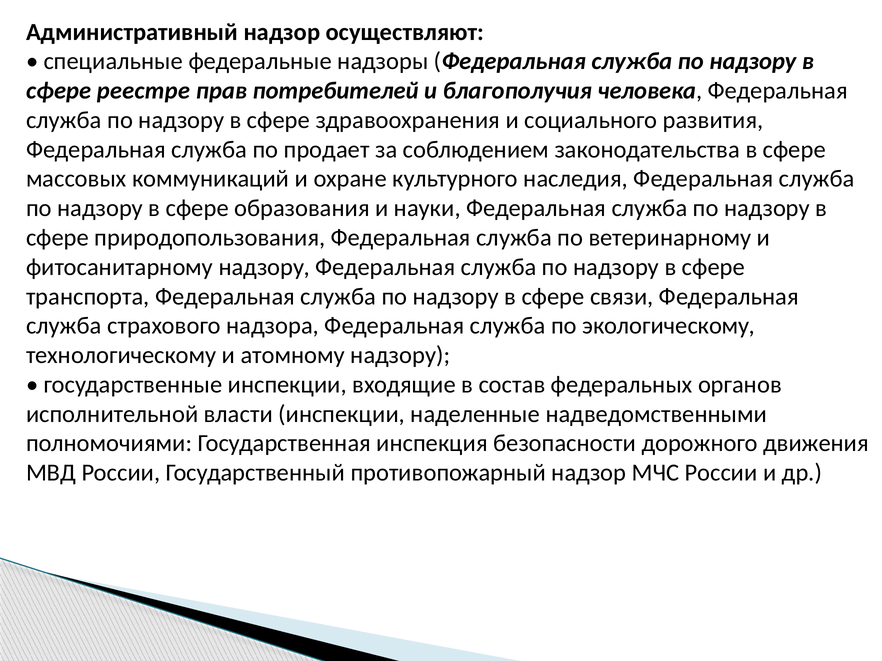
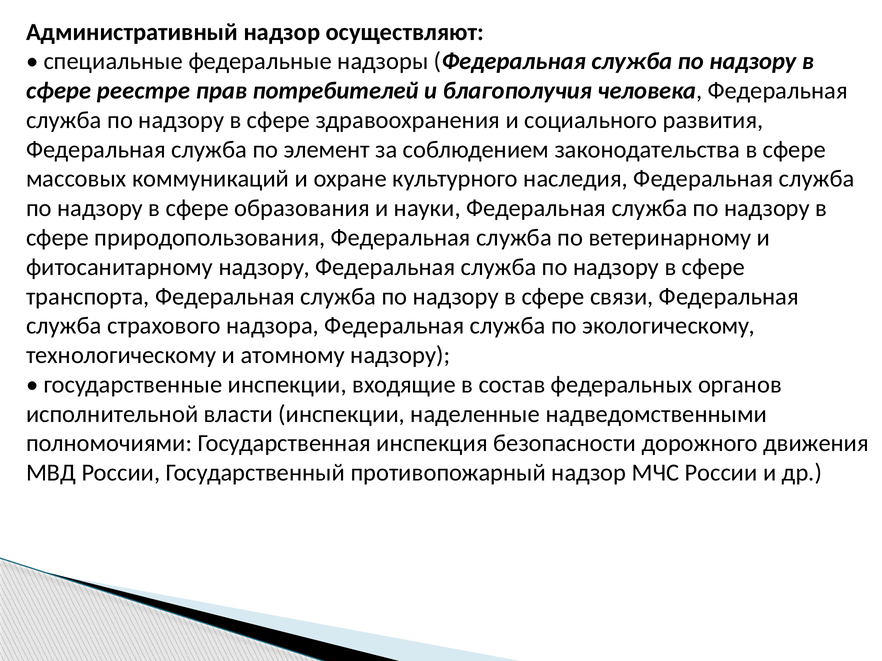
продает: продает -> элемент
